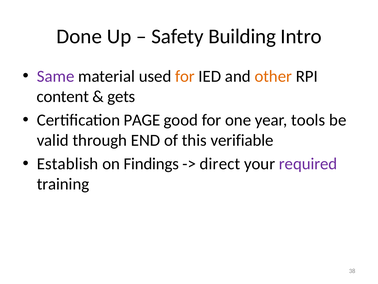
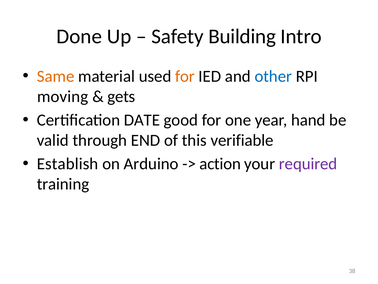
Same colour: purple -> orange
other colour: orange -> blue
content: content -> moving
PAGE: PAGE -> DATE
tools: tools -> hand
Findings: Findings -> Arduino
direct: direct -> action
